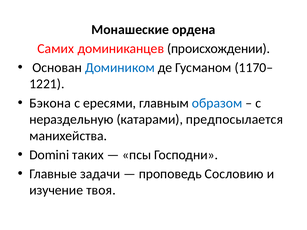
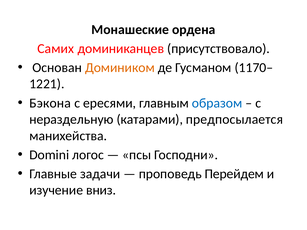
происхождении: происхождении -> присутствовало
Домиником colour: blue -> orange
таких: таких -> логос
Сословию: Сословию -> Перейдем
твоя: твоя -> вниз
